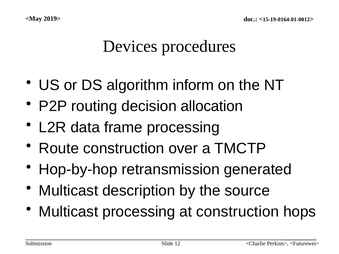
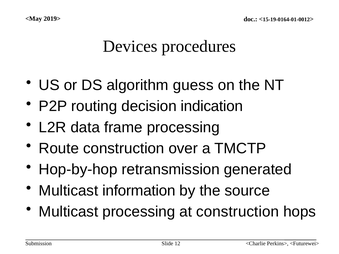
inform: inform -> guess
allocation: allocation -> indication
description: description -> information
